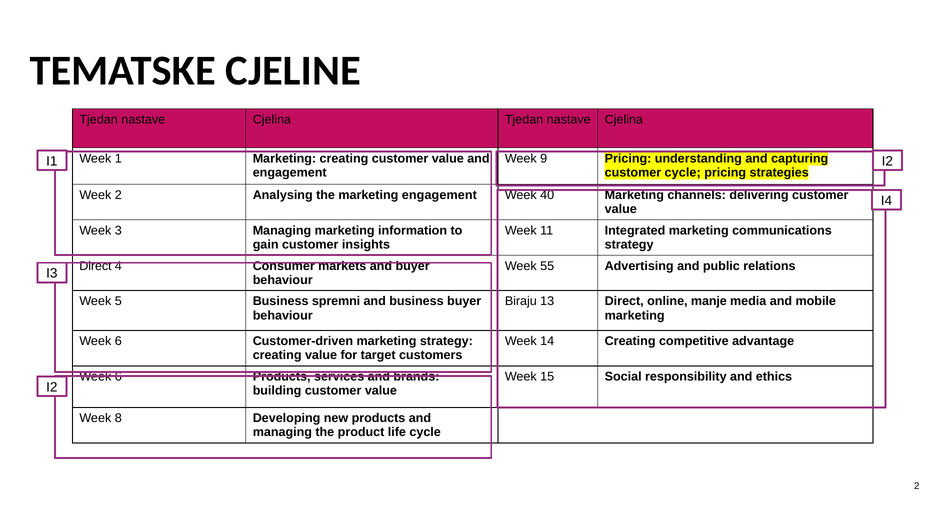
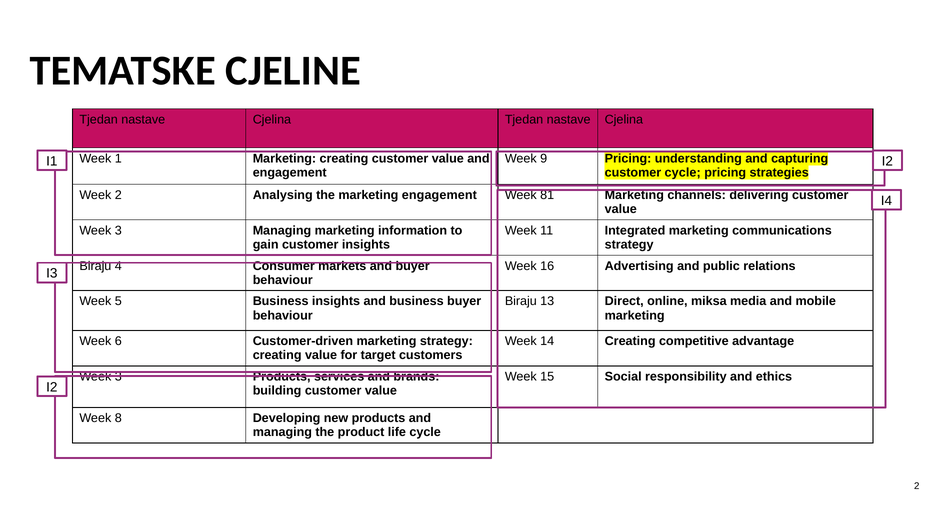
40: 40 -> 81
Direct at (95, 266): Direct -> Biraju
55: 55 -> 16
Business spremni: spremni -> insights
manje: manje -> miksa
6 at (118, 377): 6 -> 3
